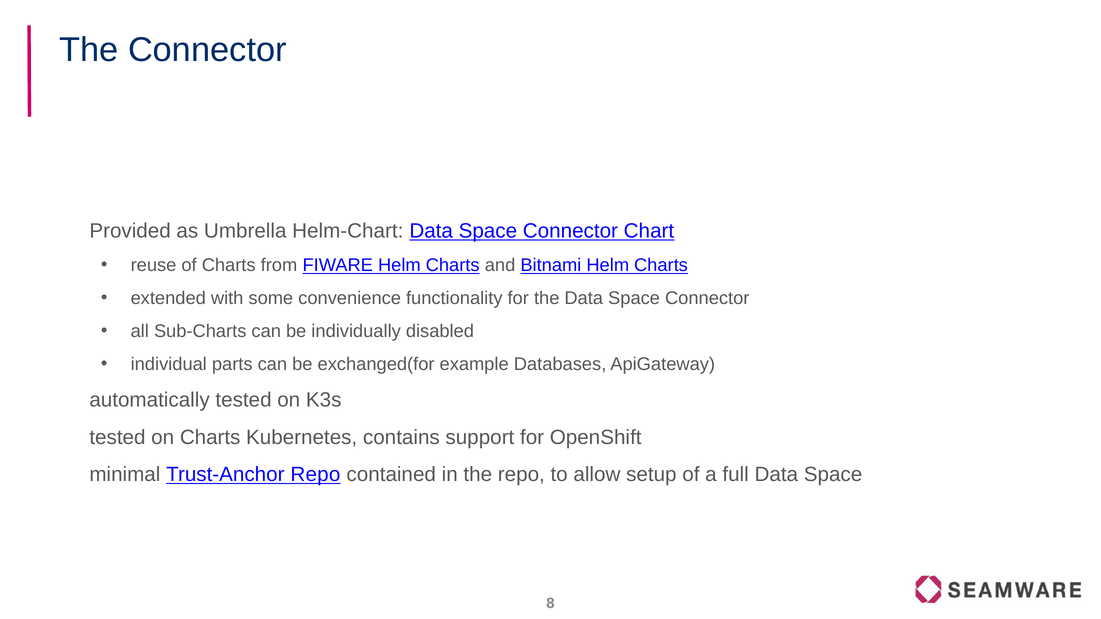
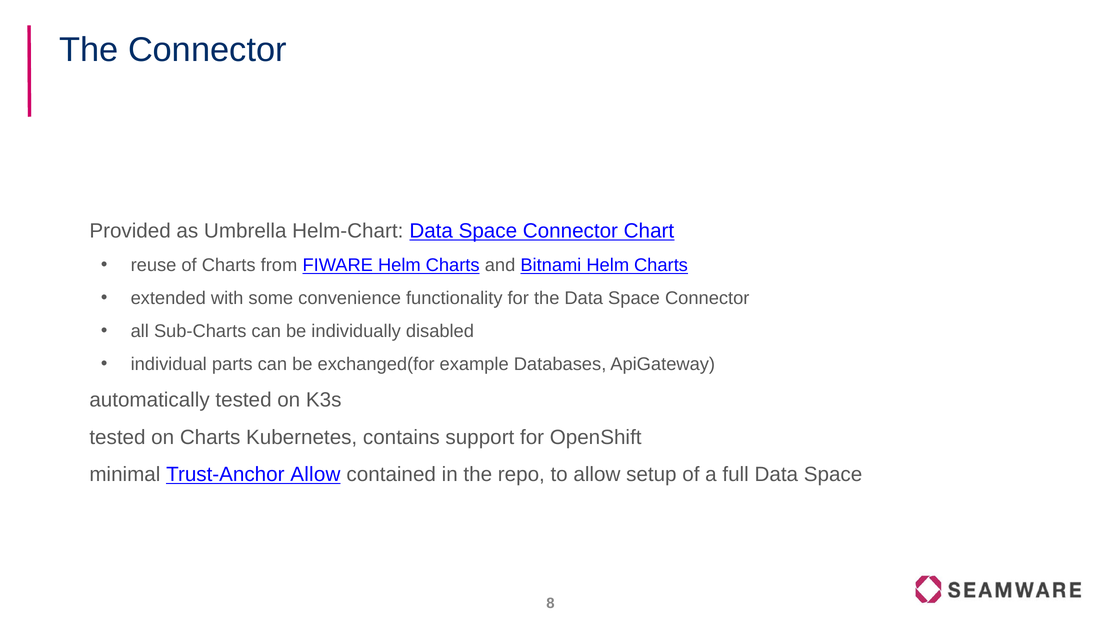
Trust-Anchor Repo: Repo -> Allow
